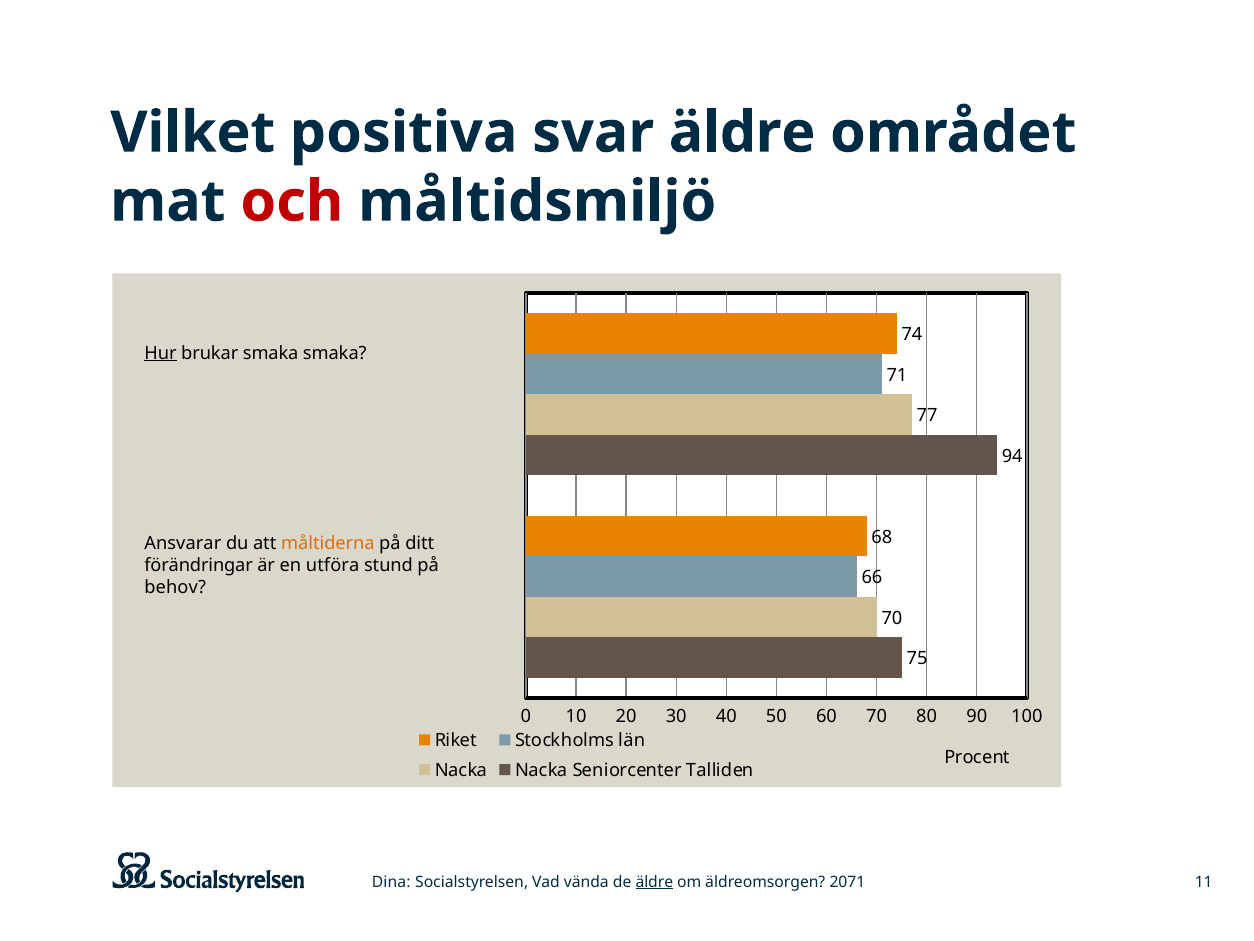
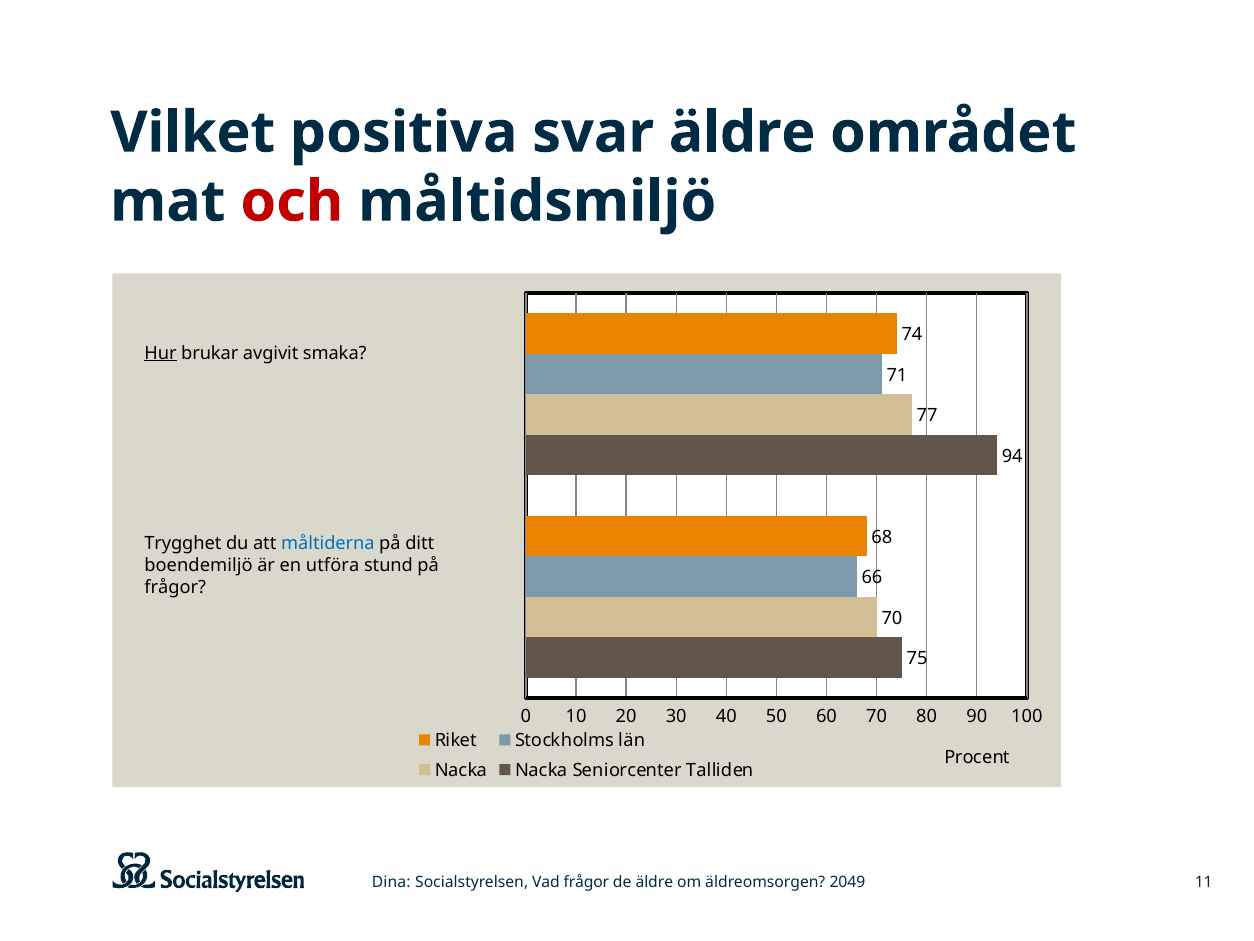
brukar smaka: smaka -> avgivit
Ansvarar: Ansvarar -> Trygghet
måltiderna colour: orange -> blue
förändringar: förändringar -> boendemiljö
behov at (175, 587): behov -> frågor
Vad vända: vända -> frågor
äldre at (654, 882) underline: present -> none
2071: 2071 -> 2049
